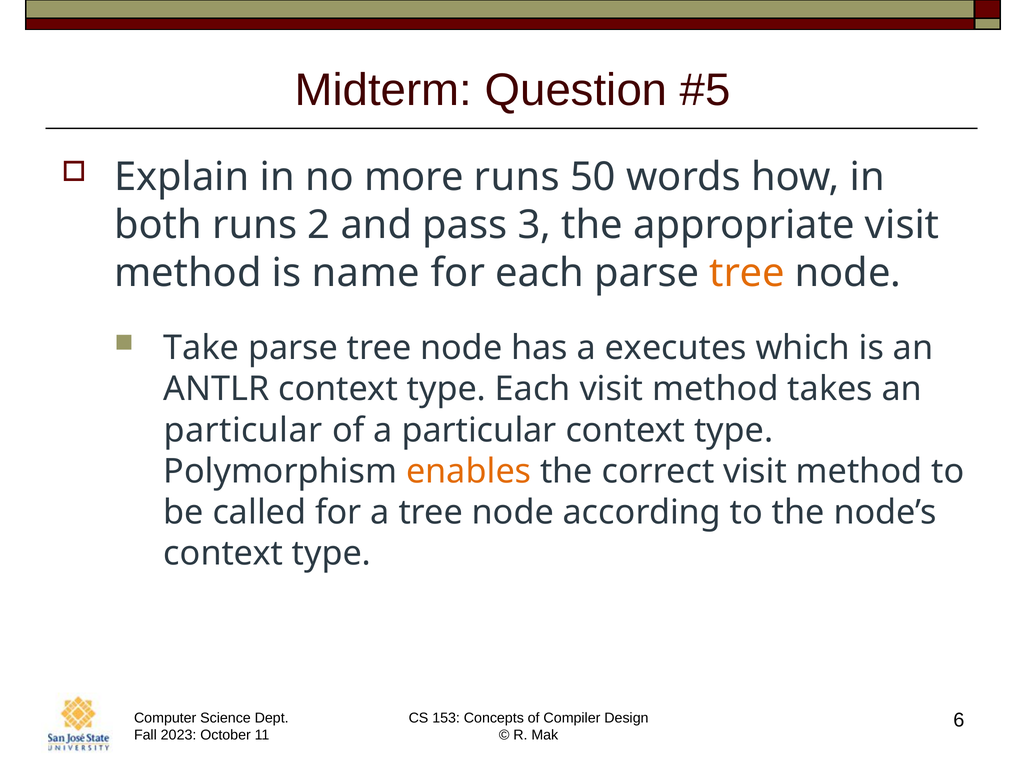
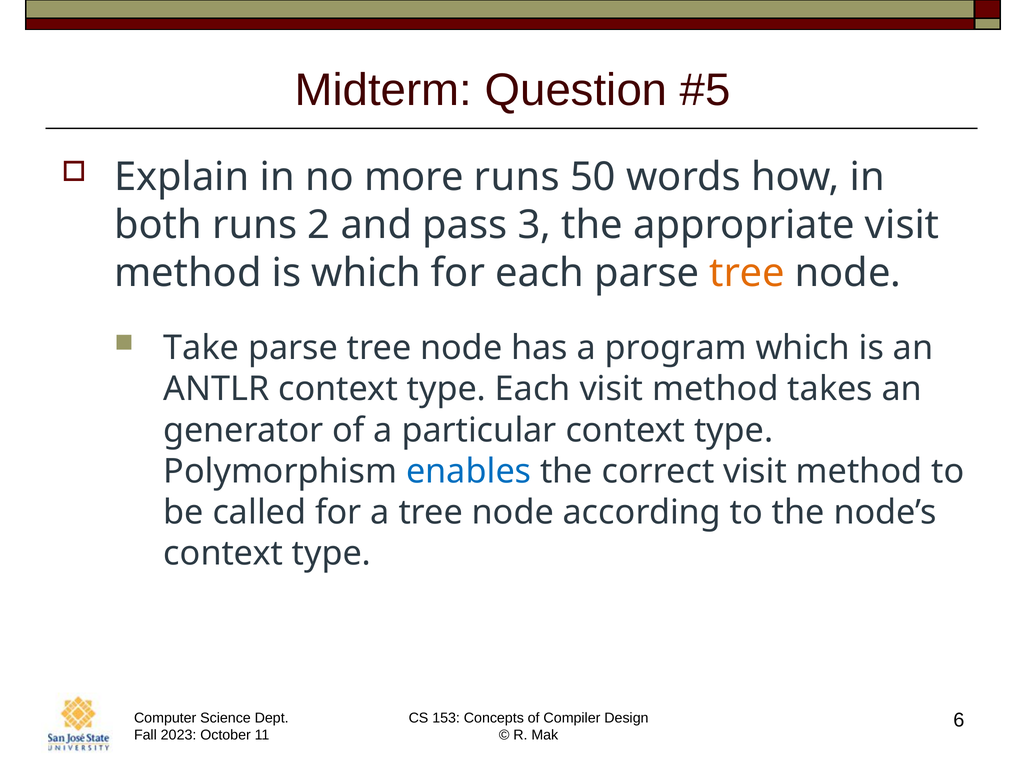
is name: name -> which
executes: executes -> program
particular at (243, 430): particular -> generator
enables colour: orange -> blue
